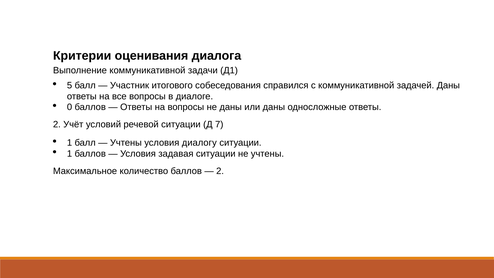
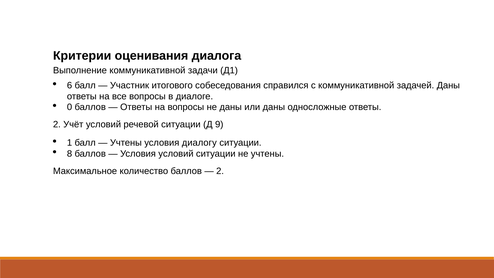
5: 5 -> 6
7: 7 -> 9
1 at (70, 154): 1 -> 8
Условия задавая: задавая -> условий
